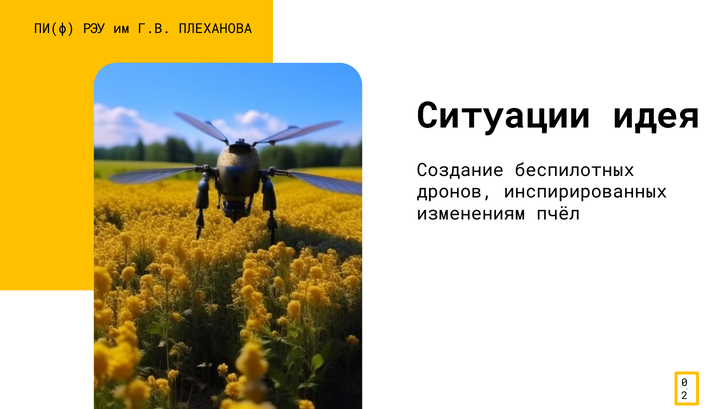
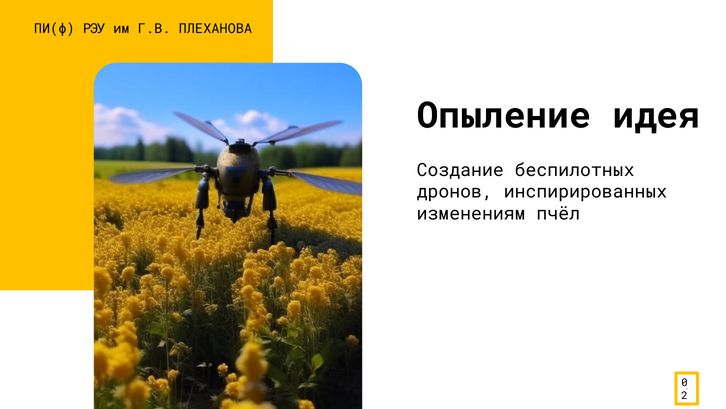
Ситуации: Ситуации -> Опыление
